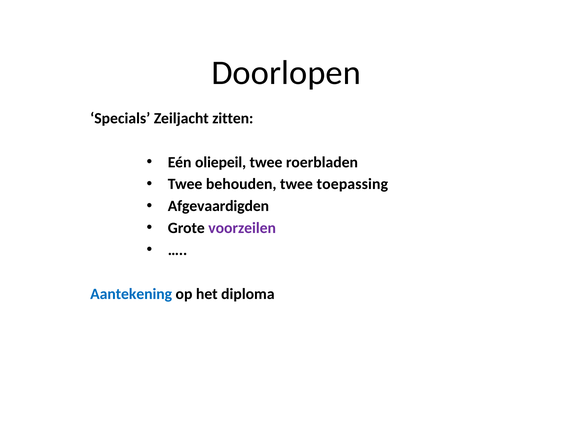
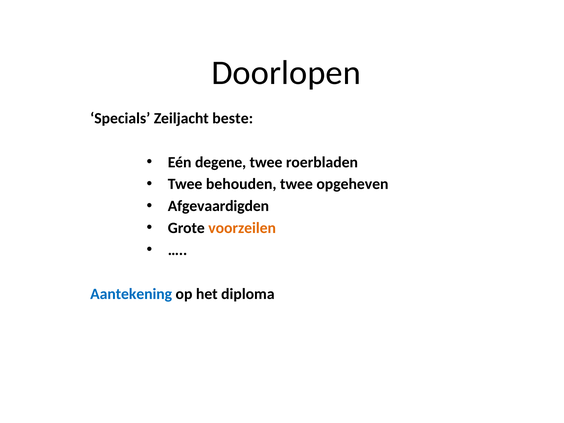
zitten: zitten -> beste
oliepeil: oliepeil -> degene
toepassing: toepassing -> opgeheven
voorzeilen colour: purple -> orange
